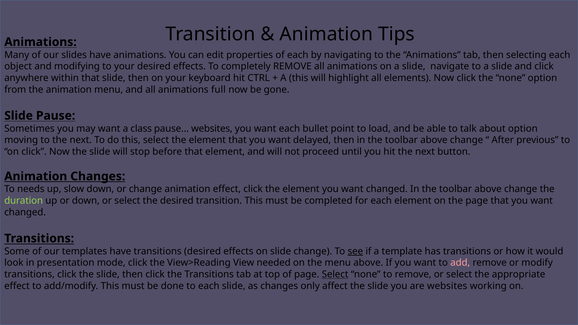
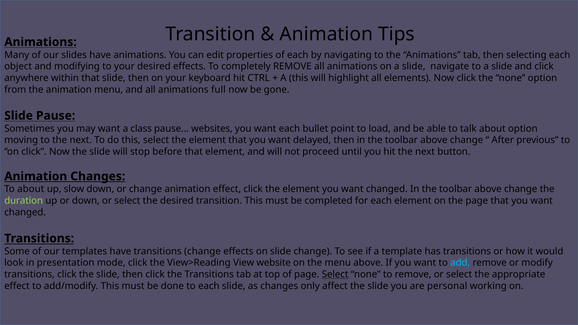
To needs: needs -> about
transitions desired: desired -> change
see underline: present -> none
needed: needed -> website
add colour: pink -> light blue
are websites: websites -> personal
